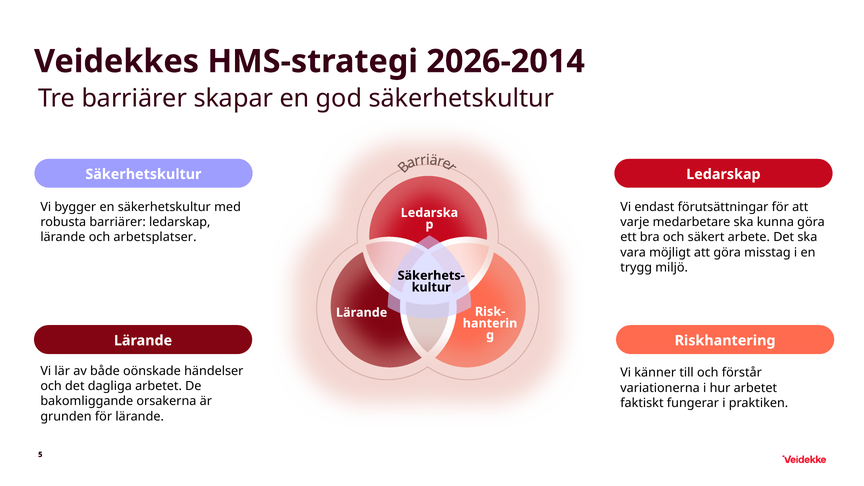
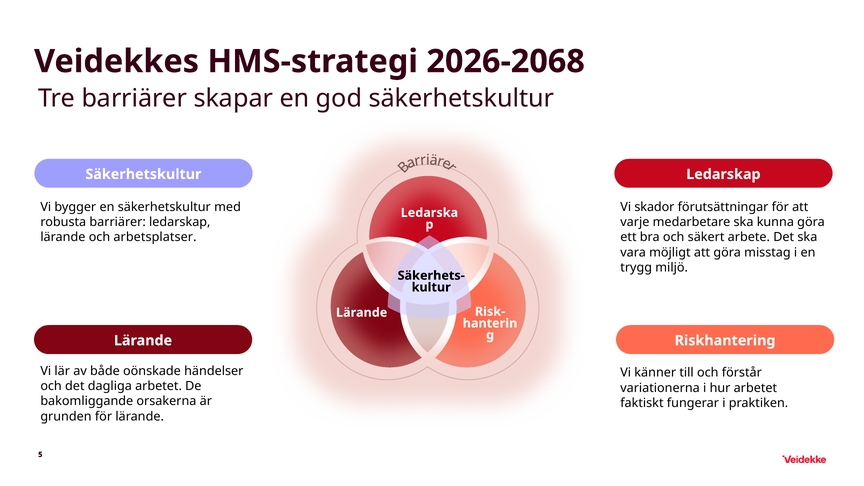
2026-2014: 2026-2014 -> 2026-2068
endast: endast -> skador
